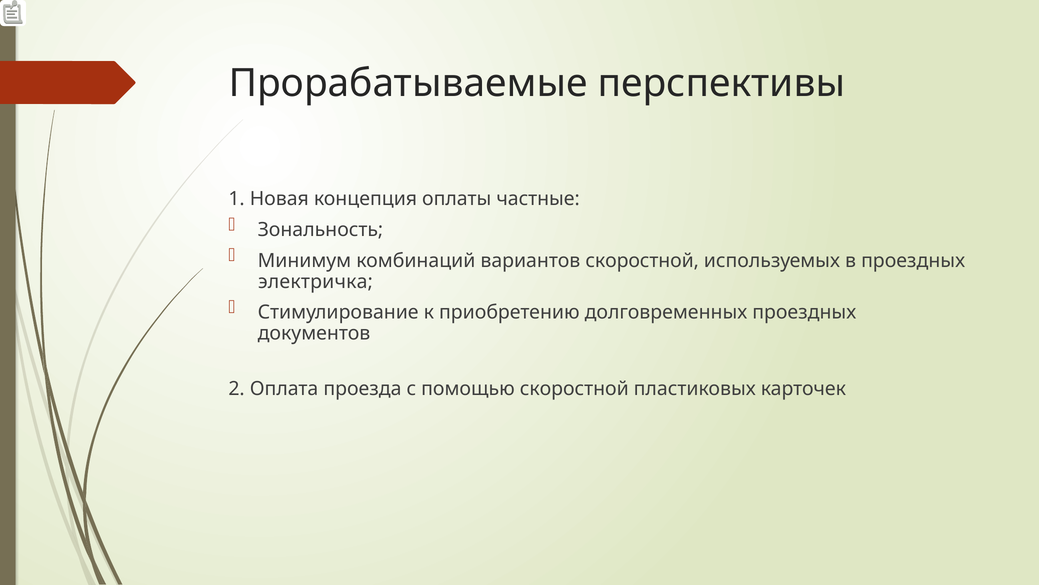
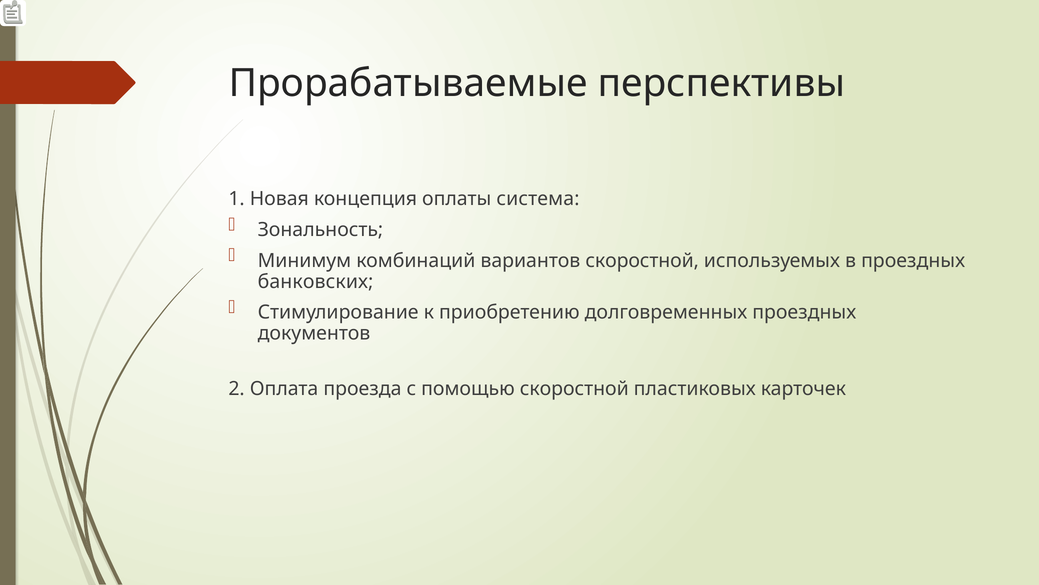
частные: частные -> система
электричка: электричка -> банковских
